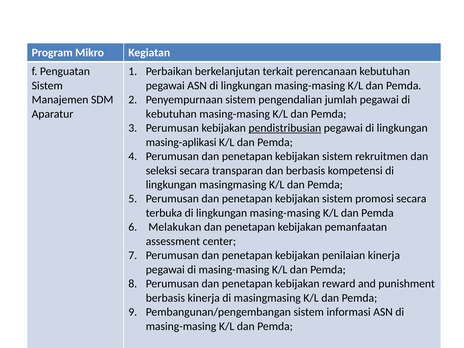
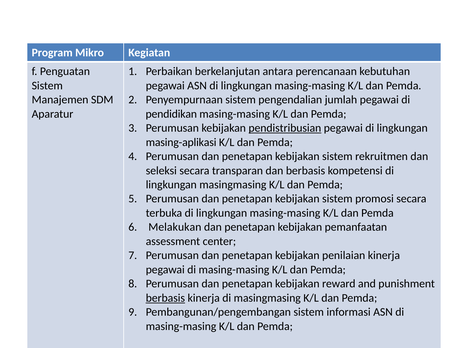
terkait: terkait -> antara
kebutuhan at (171, 114): kebutuhan -> pendidikan
berbasis at (165, 298) underline: none -> present
